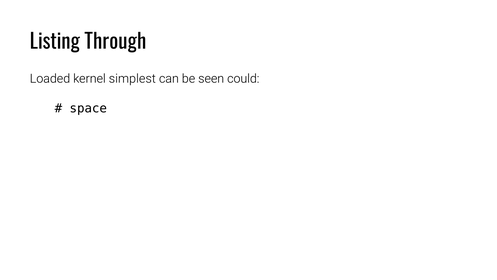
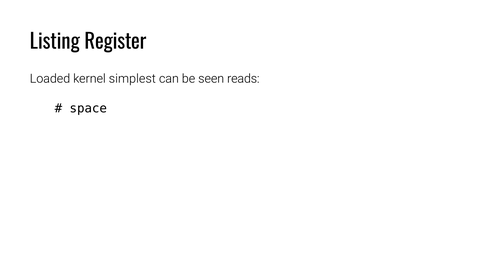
Through: Through -> Register
could: could -> reads
